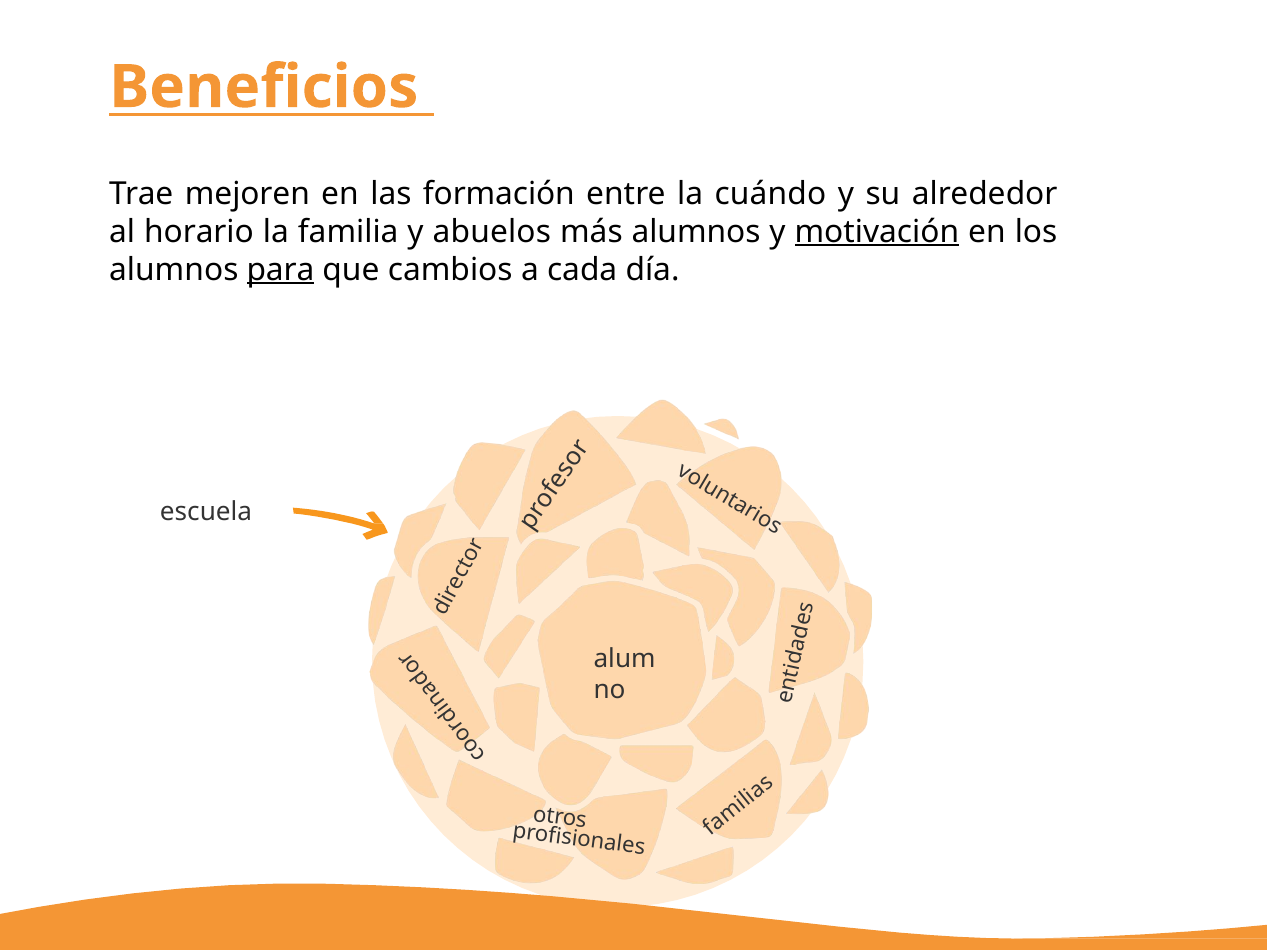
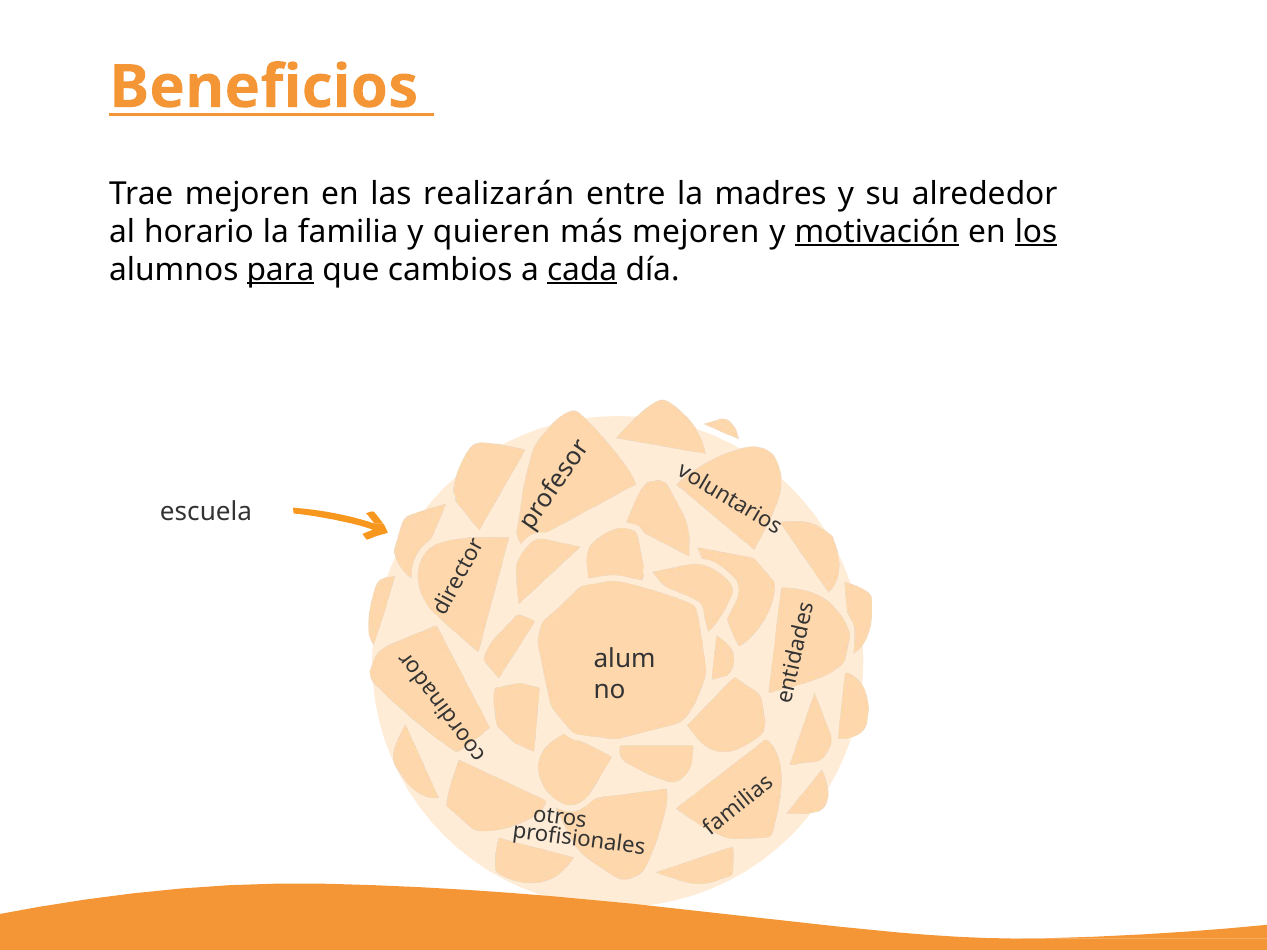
formación: formación -> realizarán
cuándo: cuándo -> madres
abuelos: abuelos -> quieren
más alumnos: alumnos -> mejoren
los underline: none -> present
cada underline: none -> present
